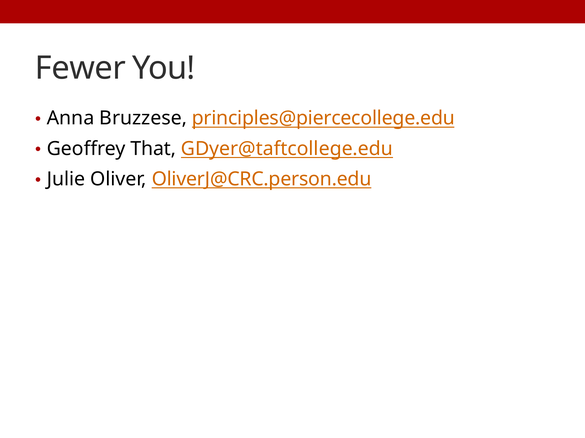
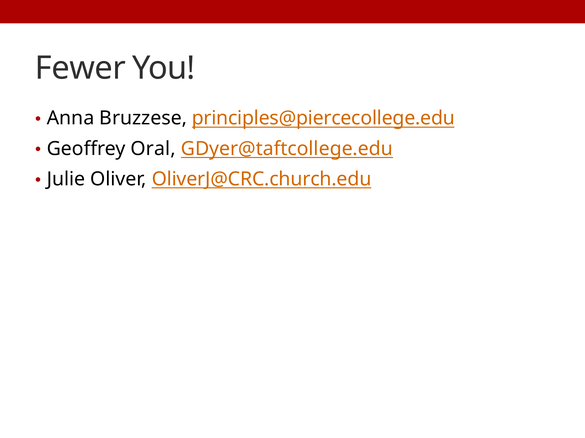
That: That -> Oral
OliverJ@CRC.person.edu: OliverJ@CRC.person.edu -> OliverJ@CRC.church.edu
